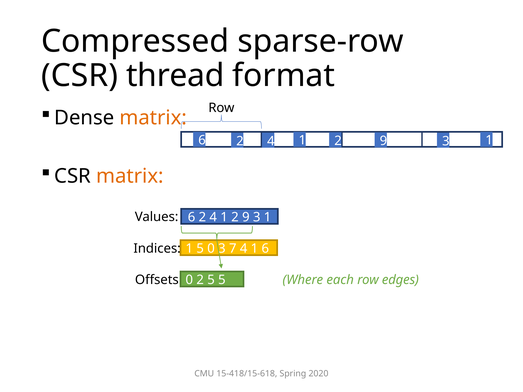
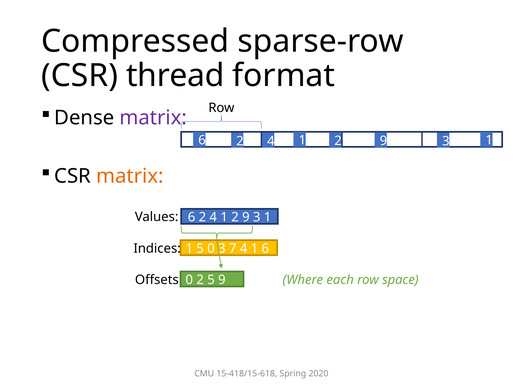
matrix at (153, 118) colour: orange -> purple
5 5: 5 -> 9
edges: edges -> space
